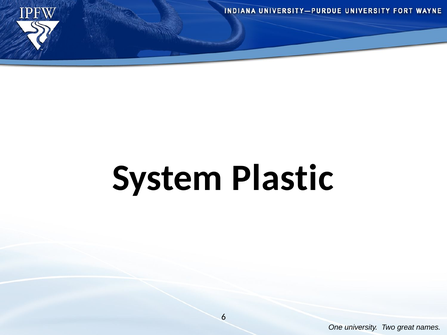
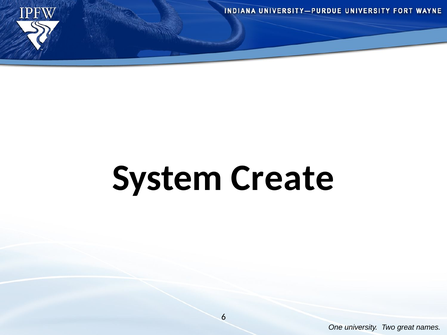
Plastic: Plastic -> Create
